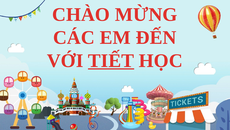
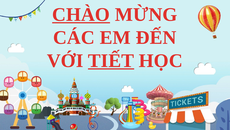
CHÀO underline: none -> present
